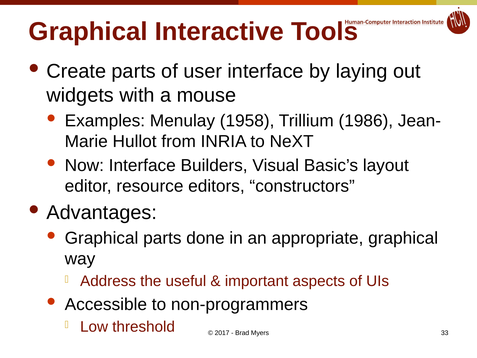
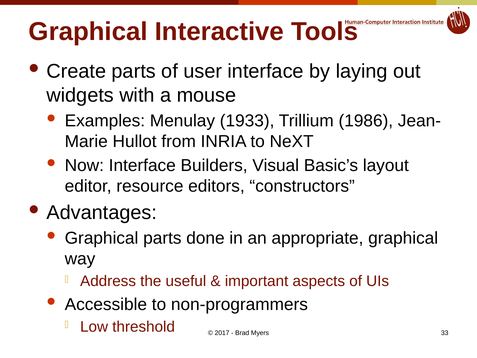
1958: 1958 -> 1933
